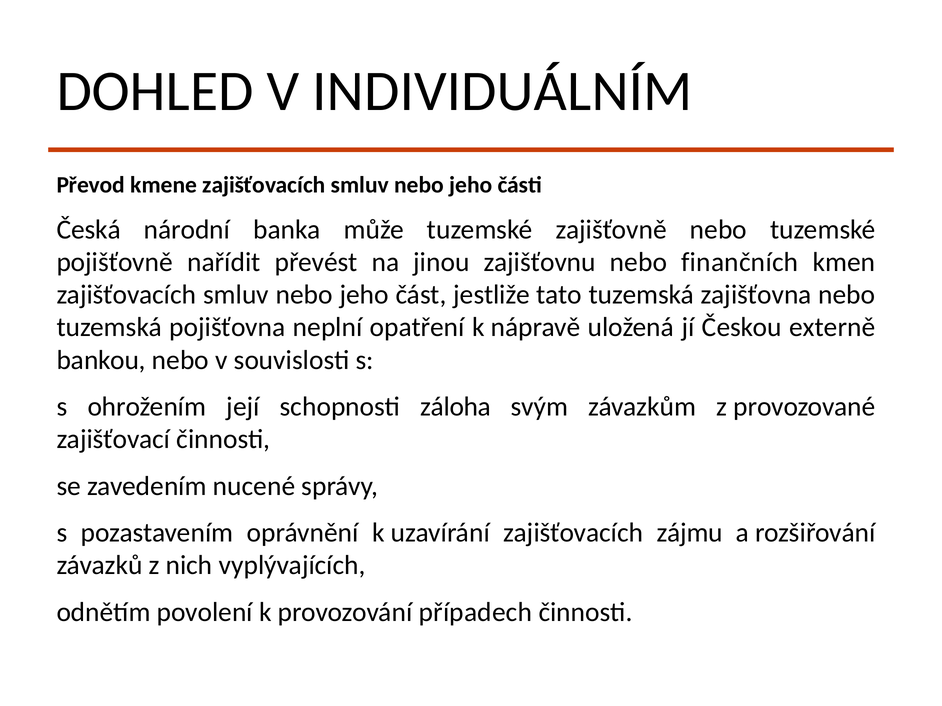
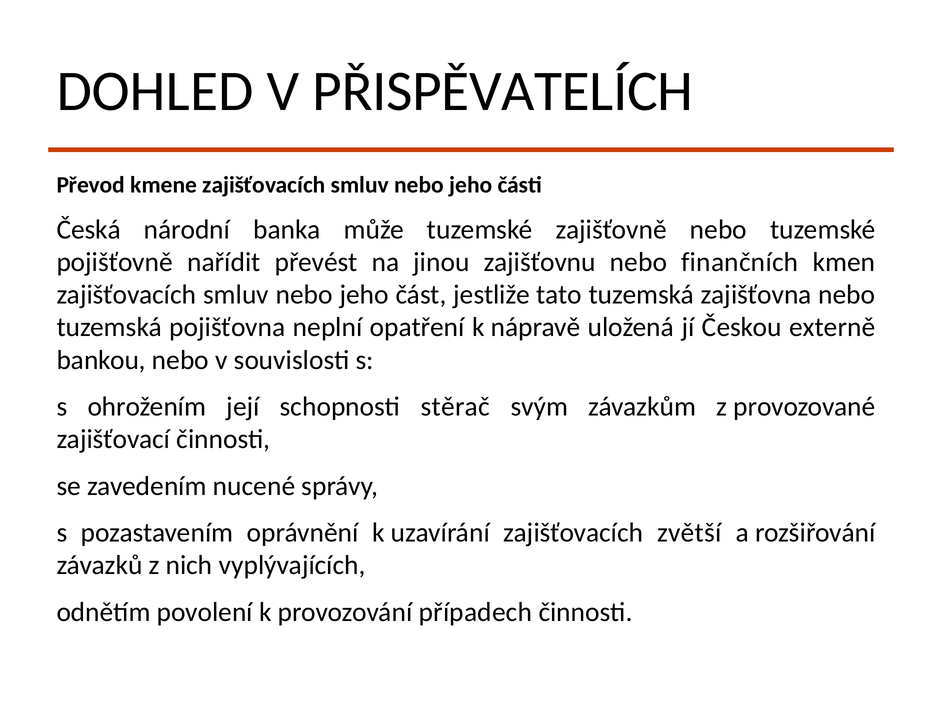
INDIVIDUÁLNÍM: INDIVIDUÁLNÍM -> PŘISPĚVATELÍCH
záloha: záloha -> stěrač
zájmu: zájmu -> zvětší
